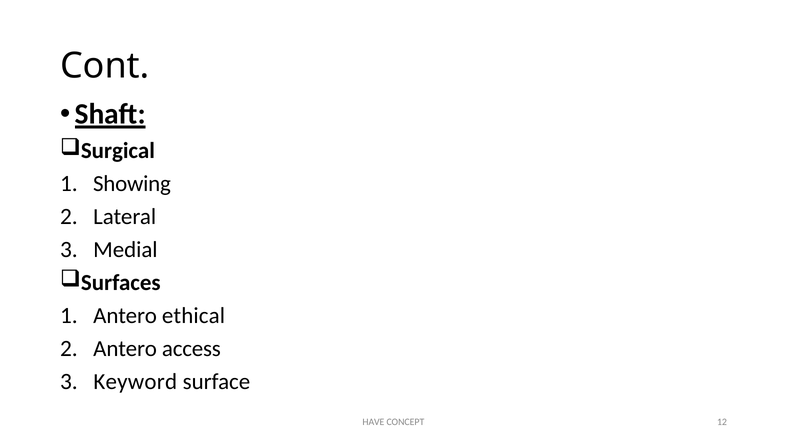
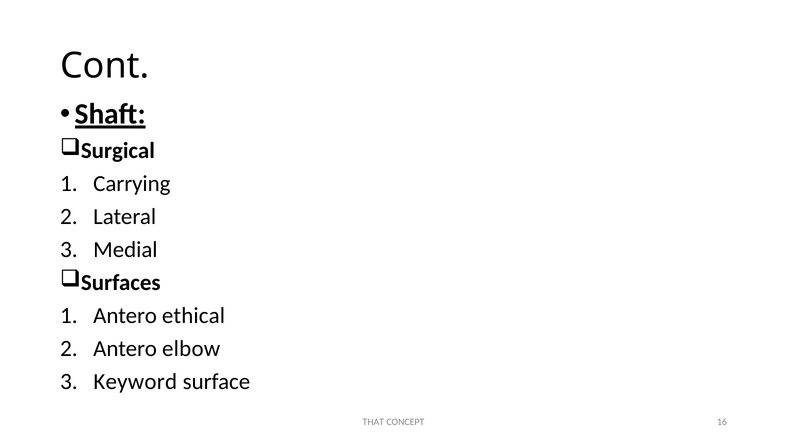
Showing: Showing -> Carrying
access: access -> elbow
HAVE: HAVE -> THAT
12: 12 -> 16
